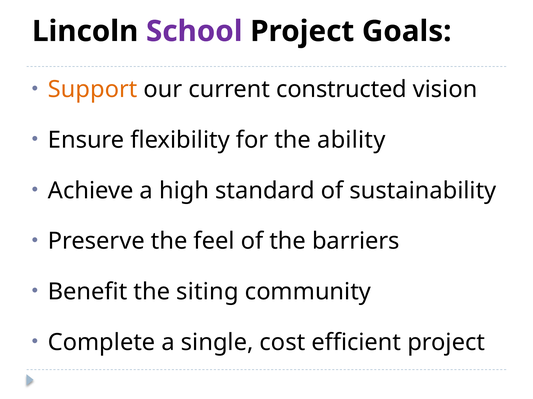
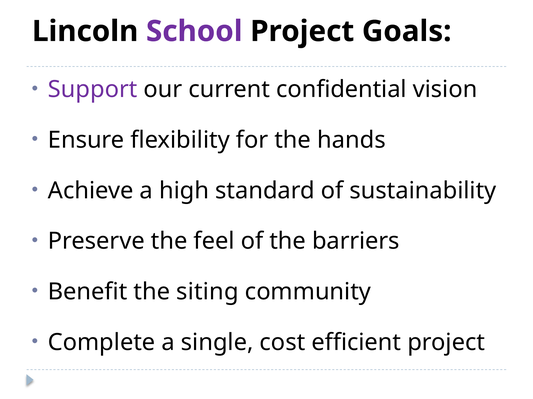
Support colour: orange -> purple
constructed: constructed -> confidential
ability: ability -> hands
